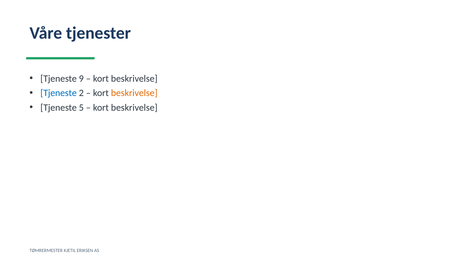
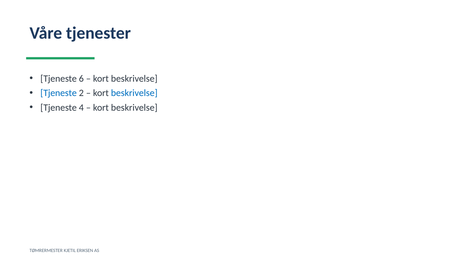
9: 9 -> 6
beskrivelse at (134, 93) colour: orange -> blue
5: 5 -> 4
